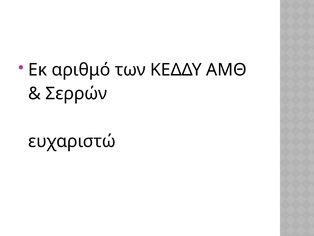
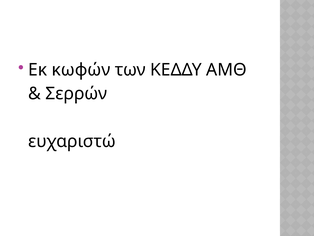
αριθμό: αριθμό -> κωφών
